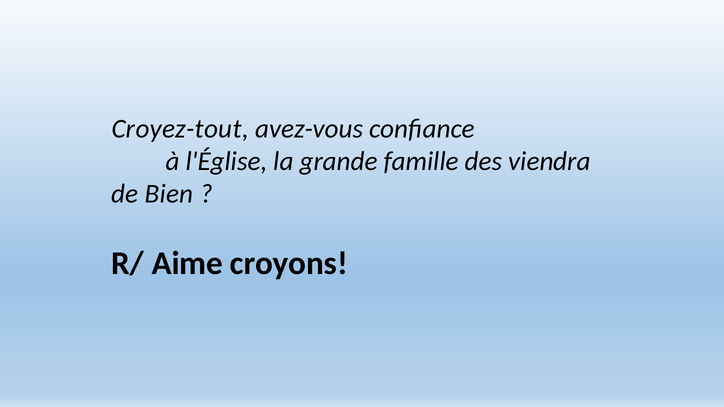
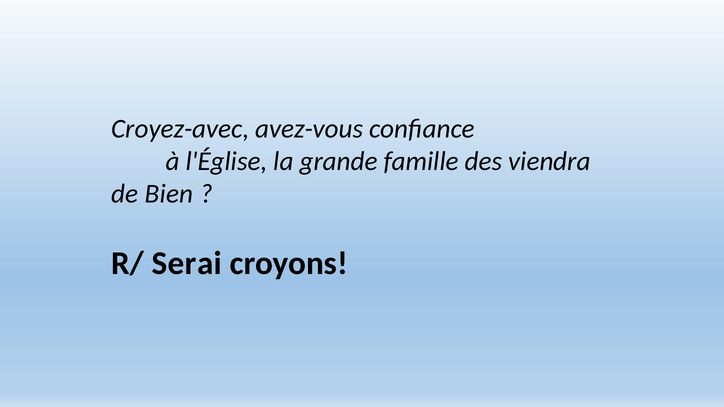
Croyez-tout: Croyez-tout -> Croyez-avec
Aime: Aime -> Serai
